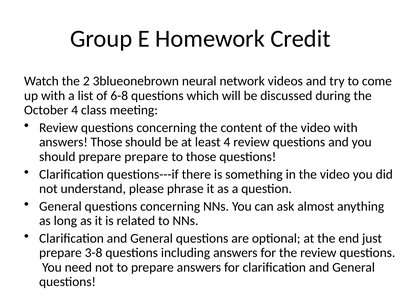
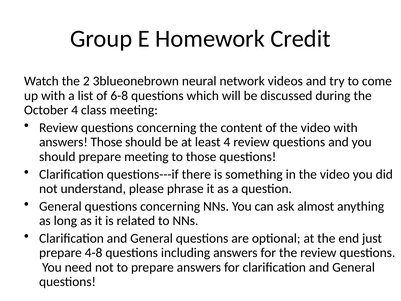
prepare prepare: prepare -> meeting
3-8: 3-8 -> 4-8
